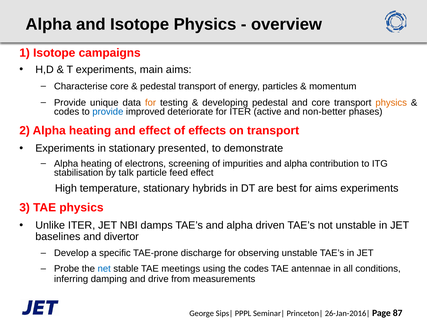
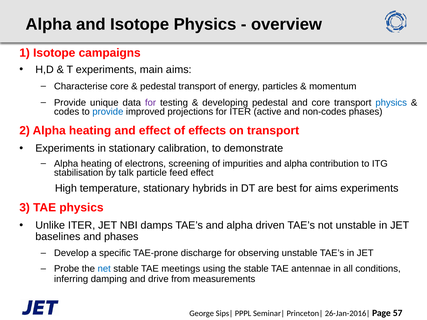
for at (151, 103) colour: orange -> purple
physics at (391, 103) colour: orange -> blue
deteriorate: deteriorate -> projections
non-better: non-better -> non-codes
presented: presented -> calibration
and divertor: divertor -> phases
the codes: codes -> stable
87: 87 -> 57
